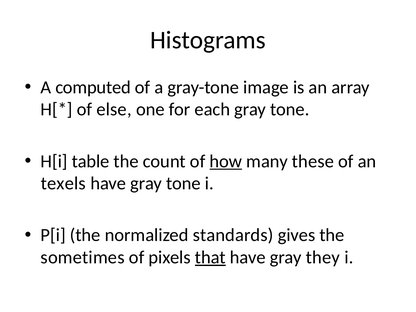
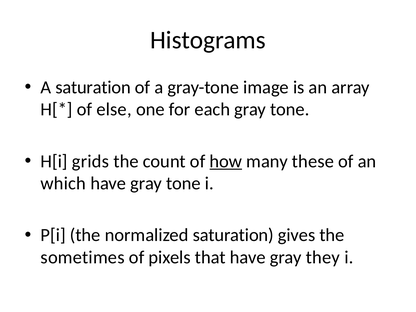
A computed: computed -> saturation
table: table -> grids
texels: texels -> which
normalized standards: standards -> saturation
that underline: present -> none
